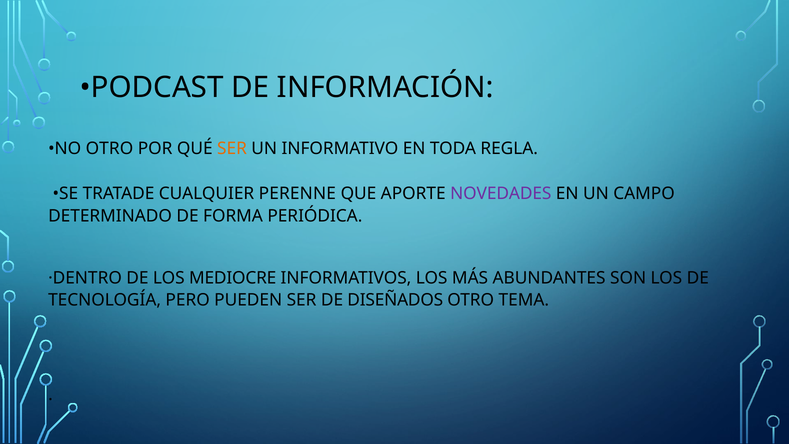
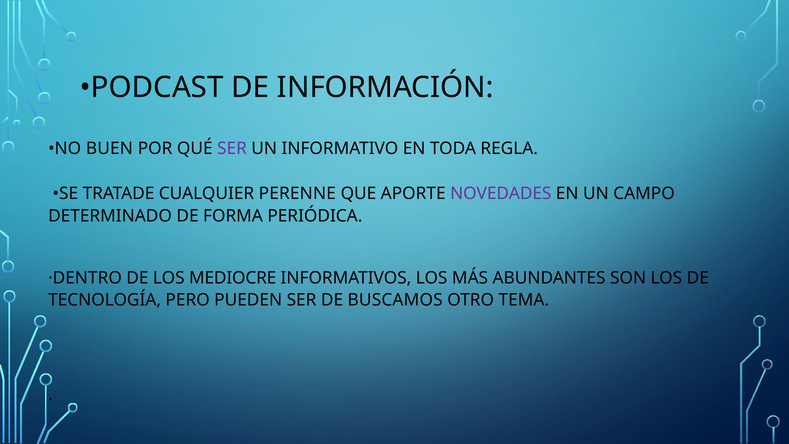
NO OTRO: OTRO -> BUEN
SER at (232, 149) colour: orange -> purple
DISEÑADOS: DISEÑADOS -> BUSCAMOS
